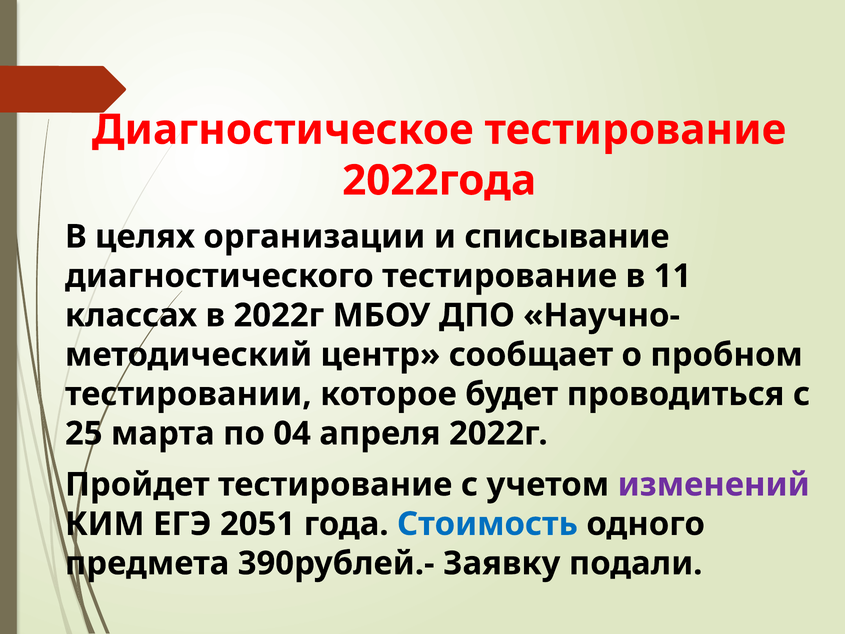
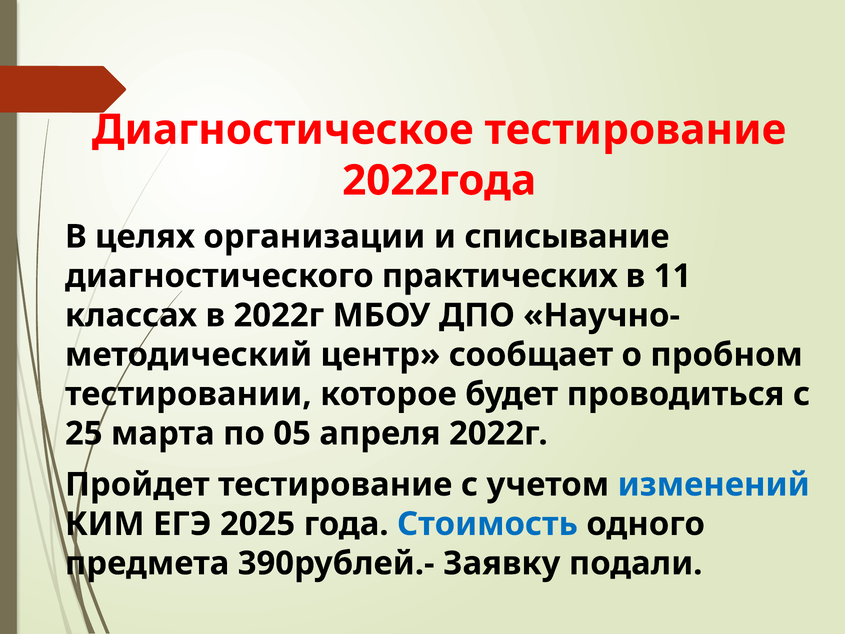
диагностического тестирование: тестирование -> практических
04: 04 -> 05
изменений colour: purple -> blue
2051: 2051 -> 2025
